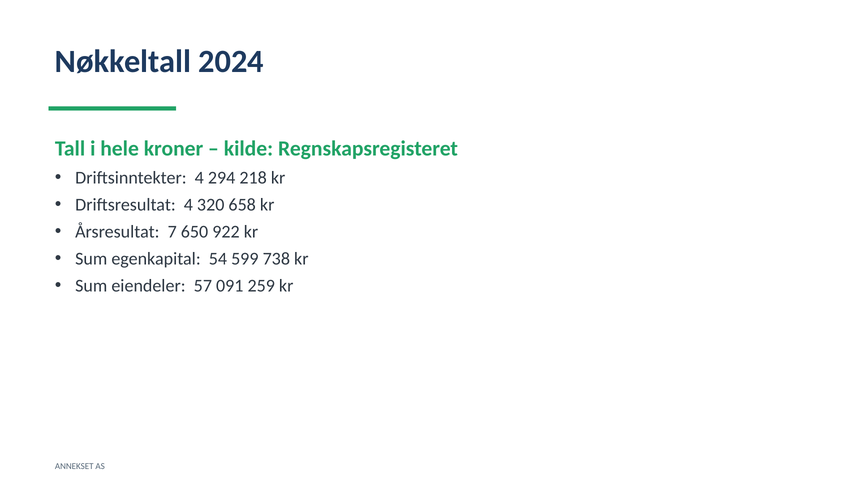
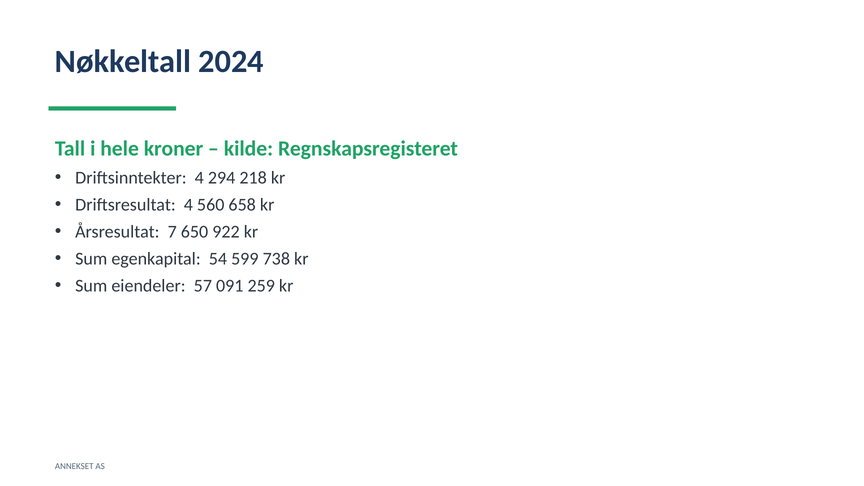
320: 320 -> 560
